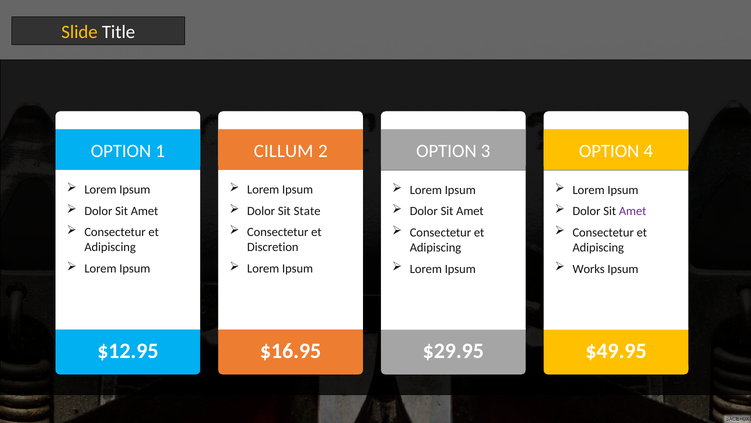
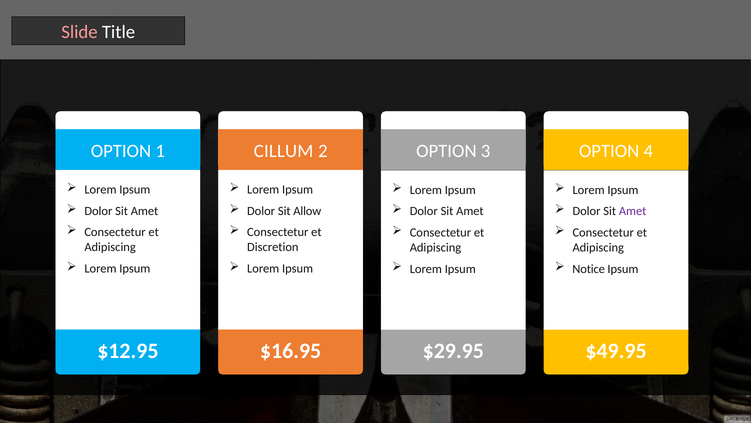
Slide colour: yellow -> pink
State: State -> Allow
Works: Works -> Notice
